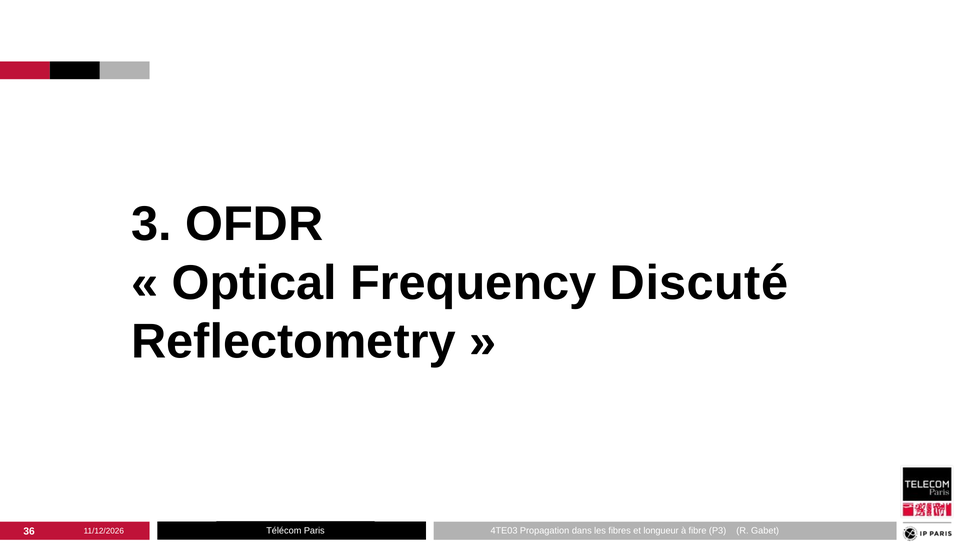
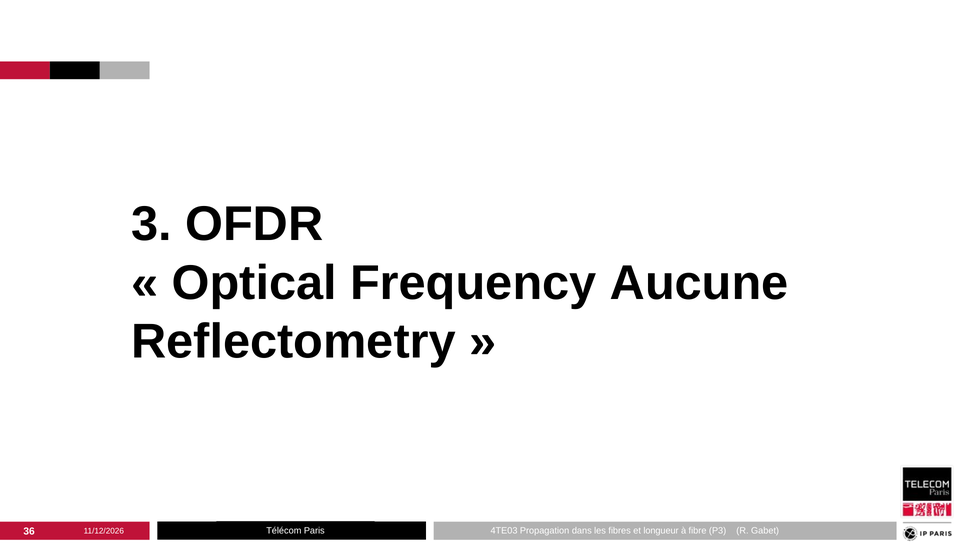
Discuté: Discuté -> Aucune
